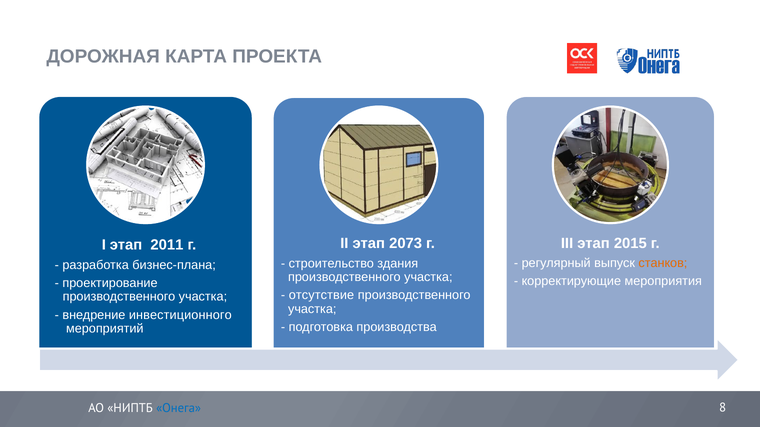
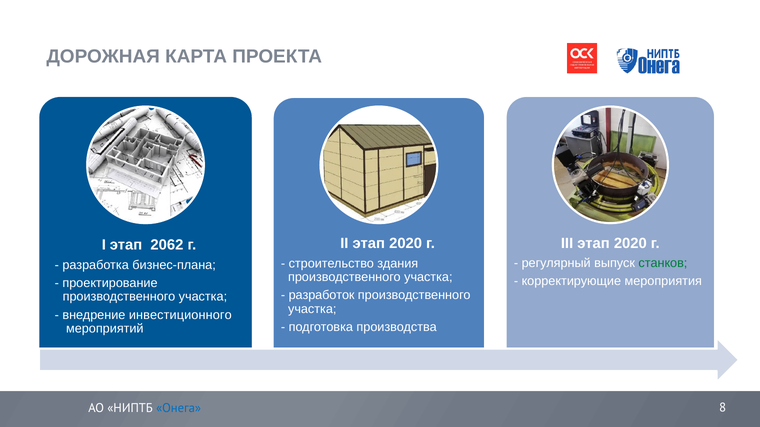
III этап 2015: 2015 -> 2020
II этап 2073: 2073 -> 2020
2011: 2011 -> 2062
станков colour: orange -> green
отсутствие: отсутствие -> разработок
